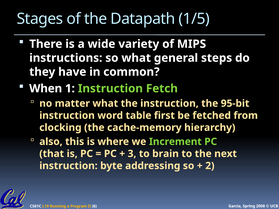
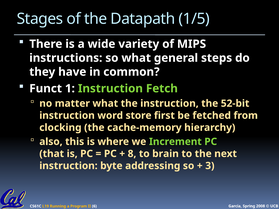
When: When -> Funct
95-bit: 95-bit -> 52-bit
table: table -> store
3: 3 -> 8
2: 2 -> 3
